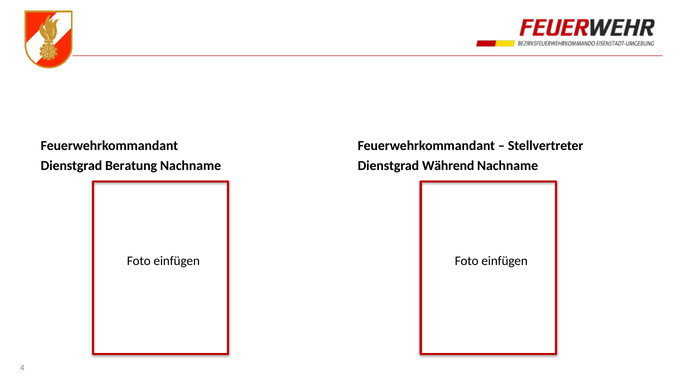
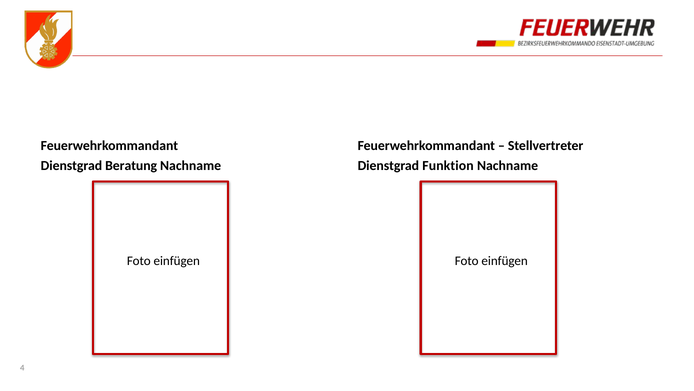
Während: Während -> Funktion
